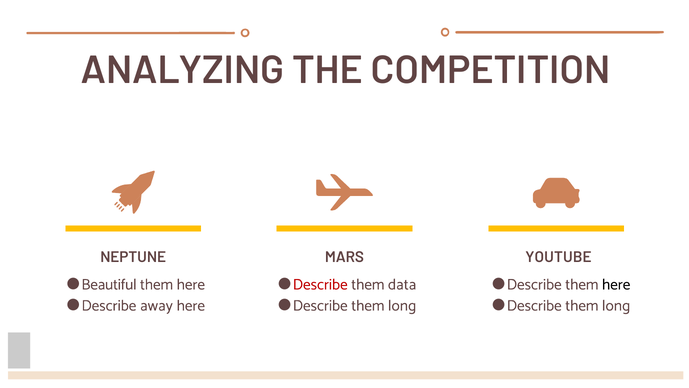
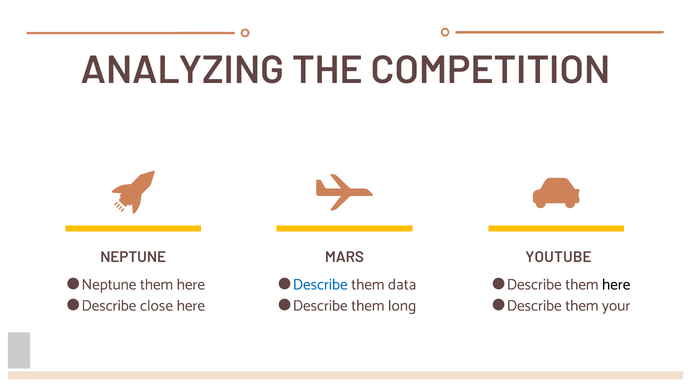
Beautiful at (109, 284): Beautiful -> Neptune
Describe at (320, 284) colour: red -> blue
away: away -> close
long at (616, 305): long -> your
